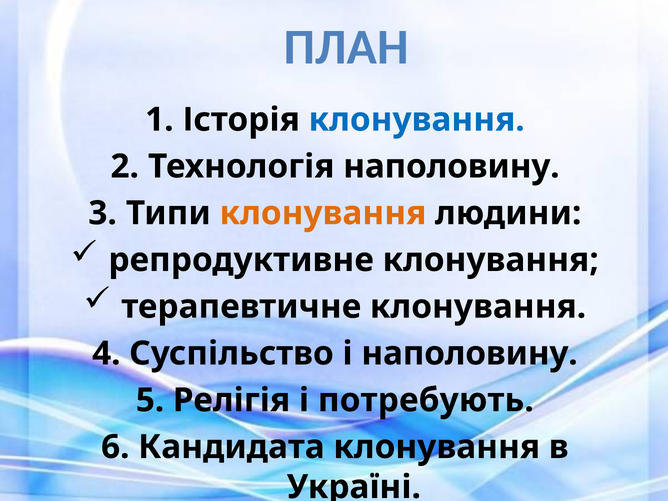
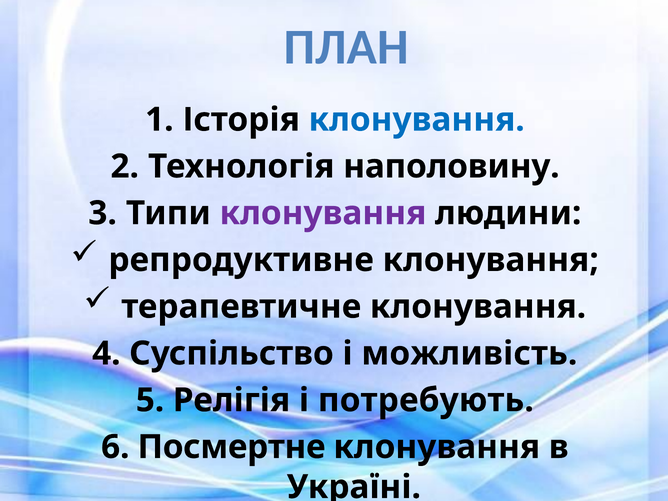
клонування at (323, 213) colour: orange -> purple
і наполовину: наполовину -> можливість
Кандидата: Кандидата -> Посмертне
